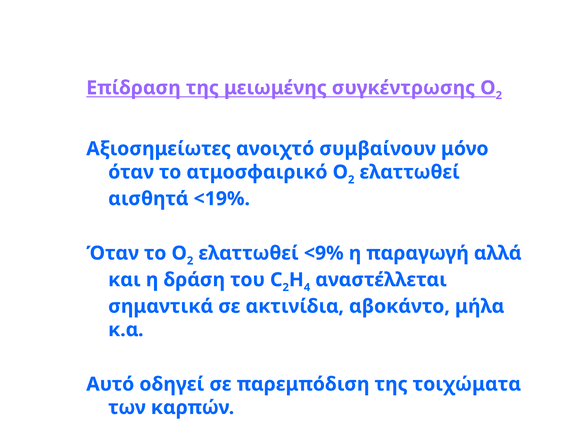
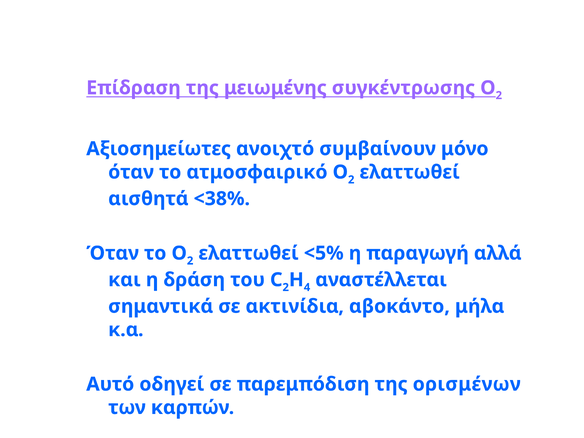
<19%: <19% -> <38%
<9%: <9% -> <5%
τοιχώματα: τοιχώματα -> ορισμένων
